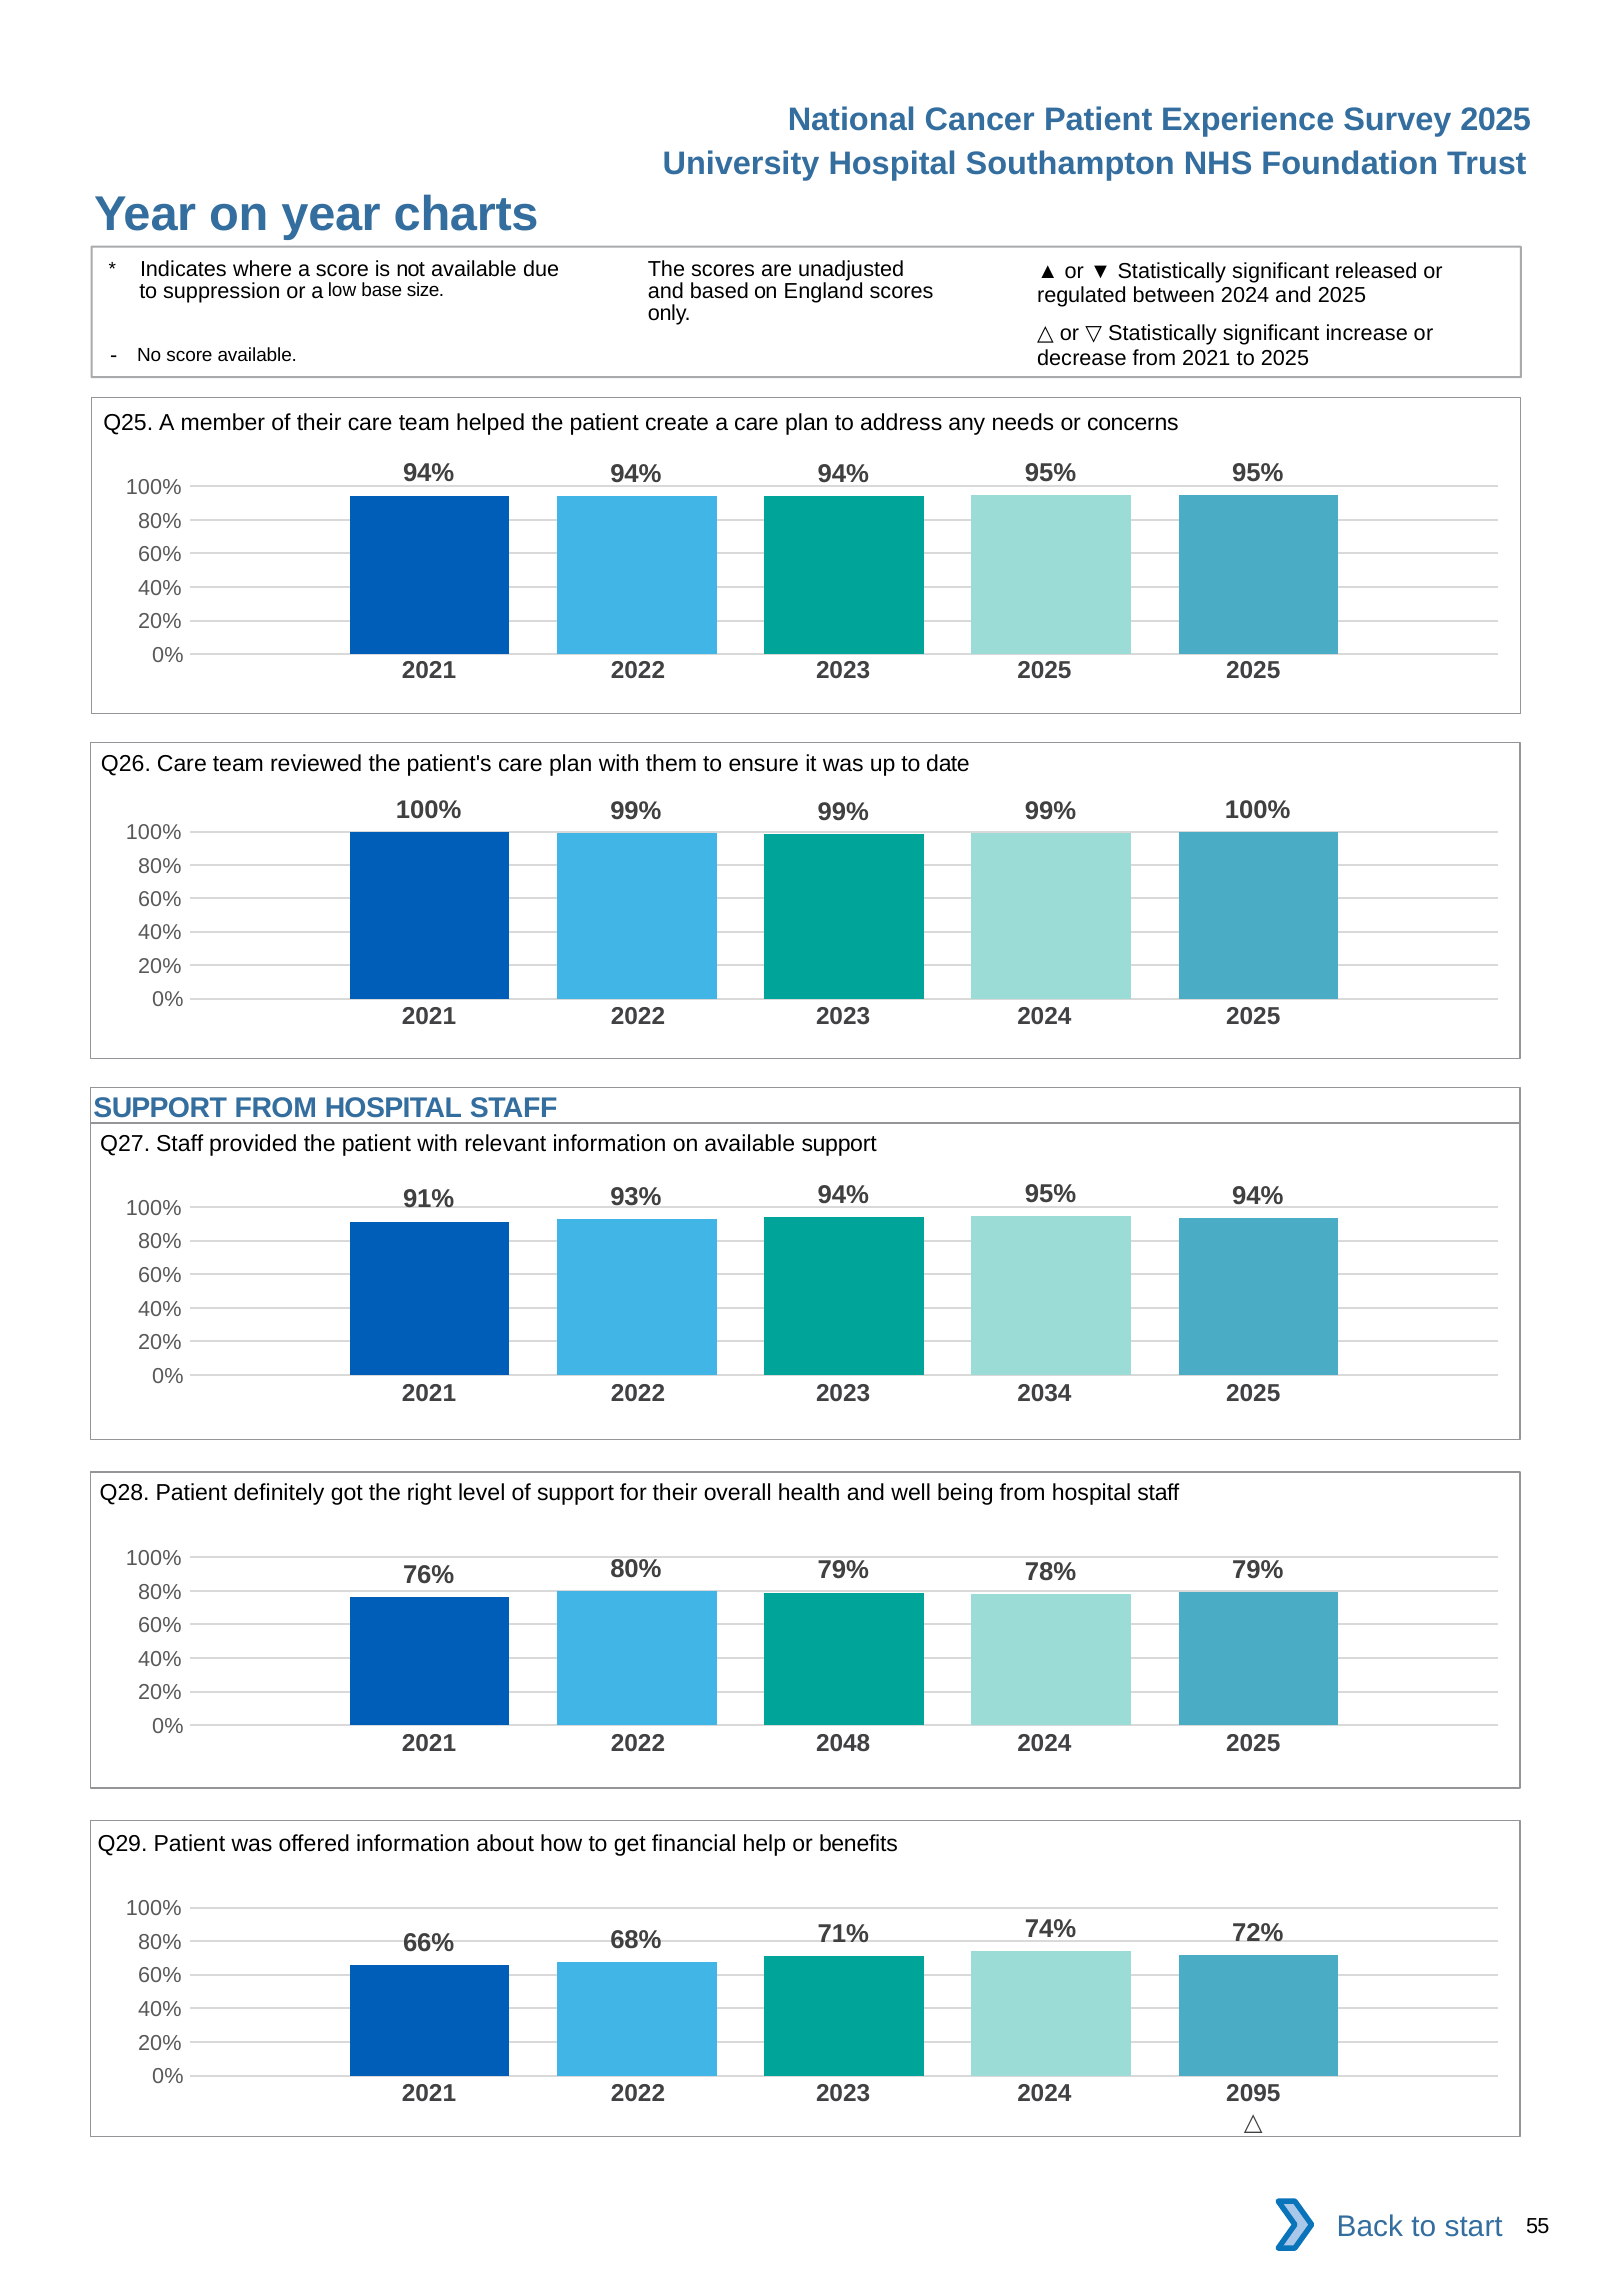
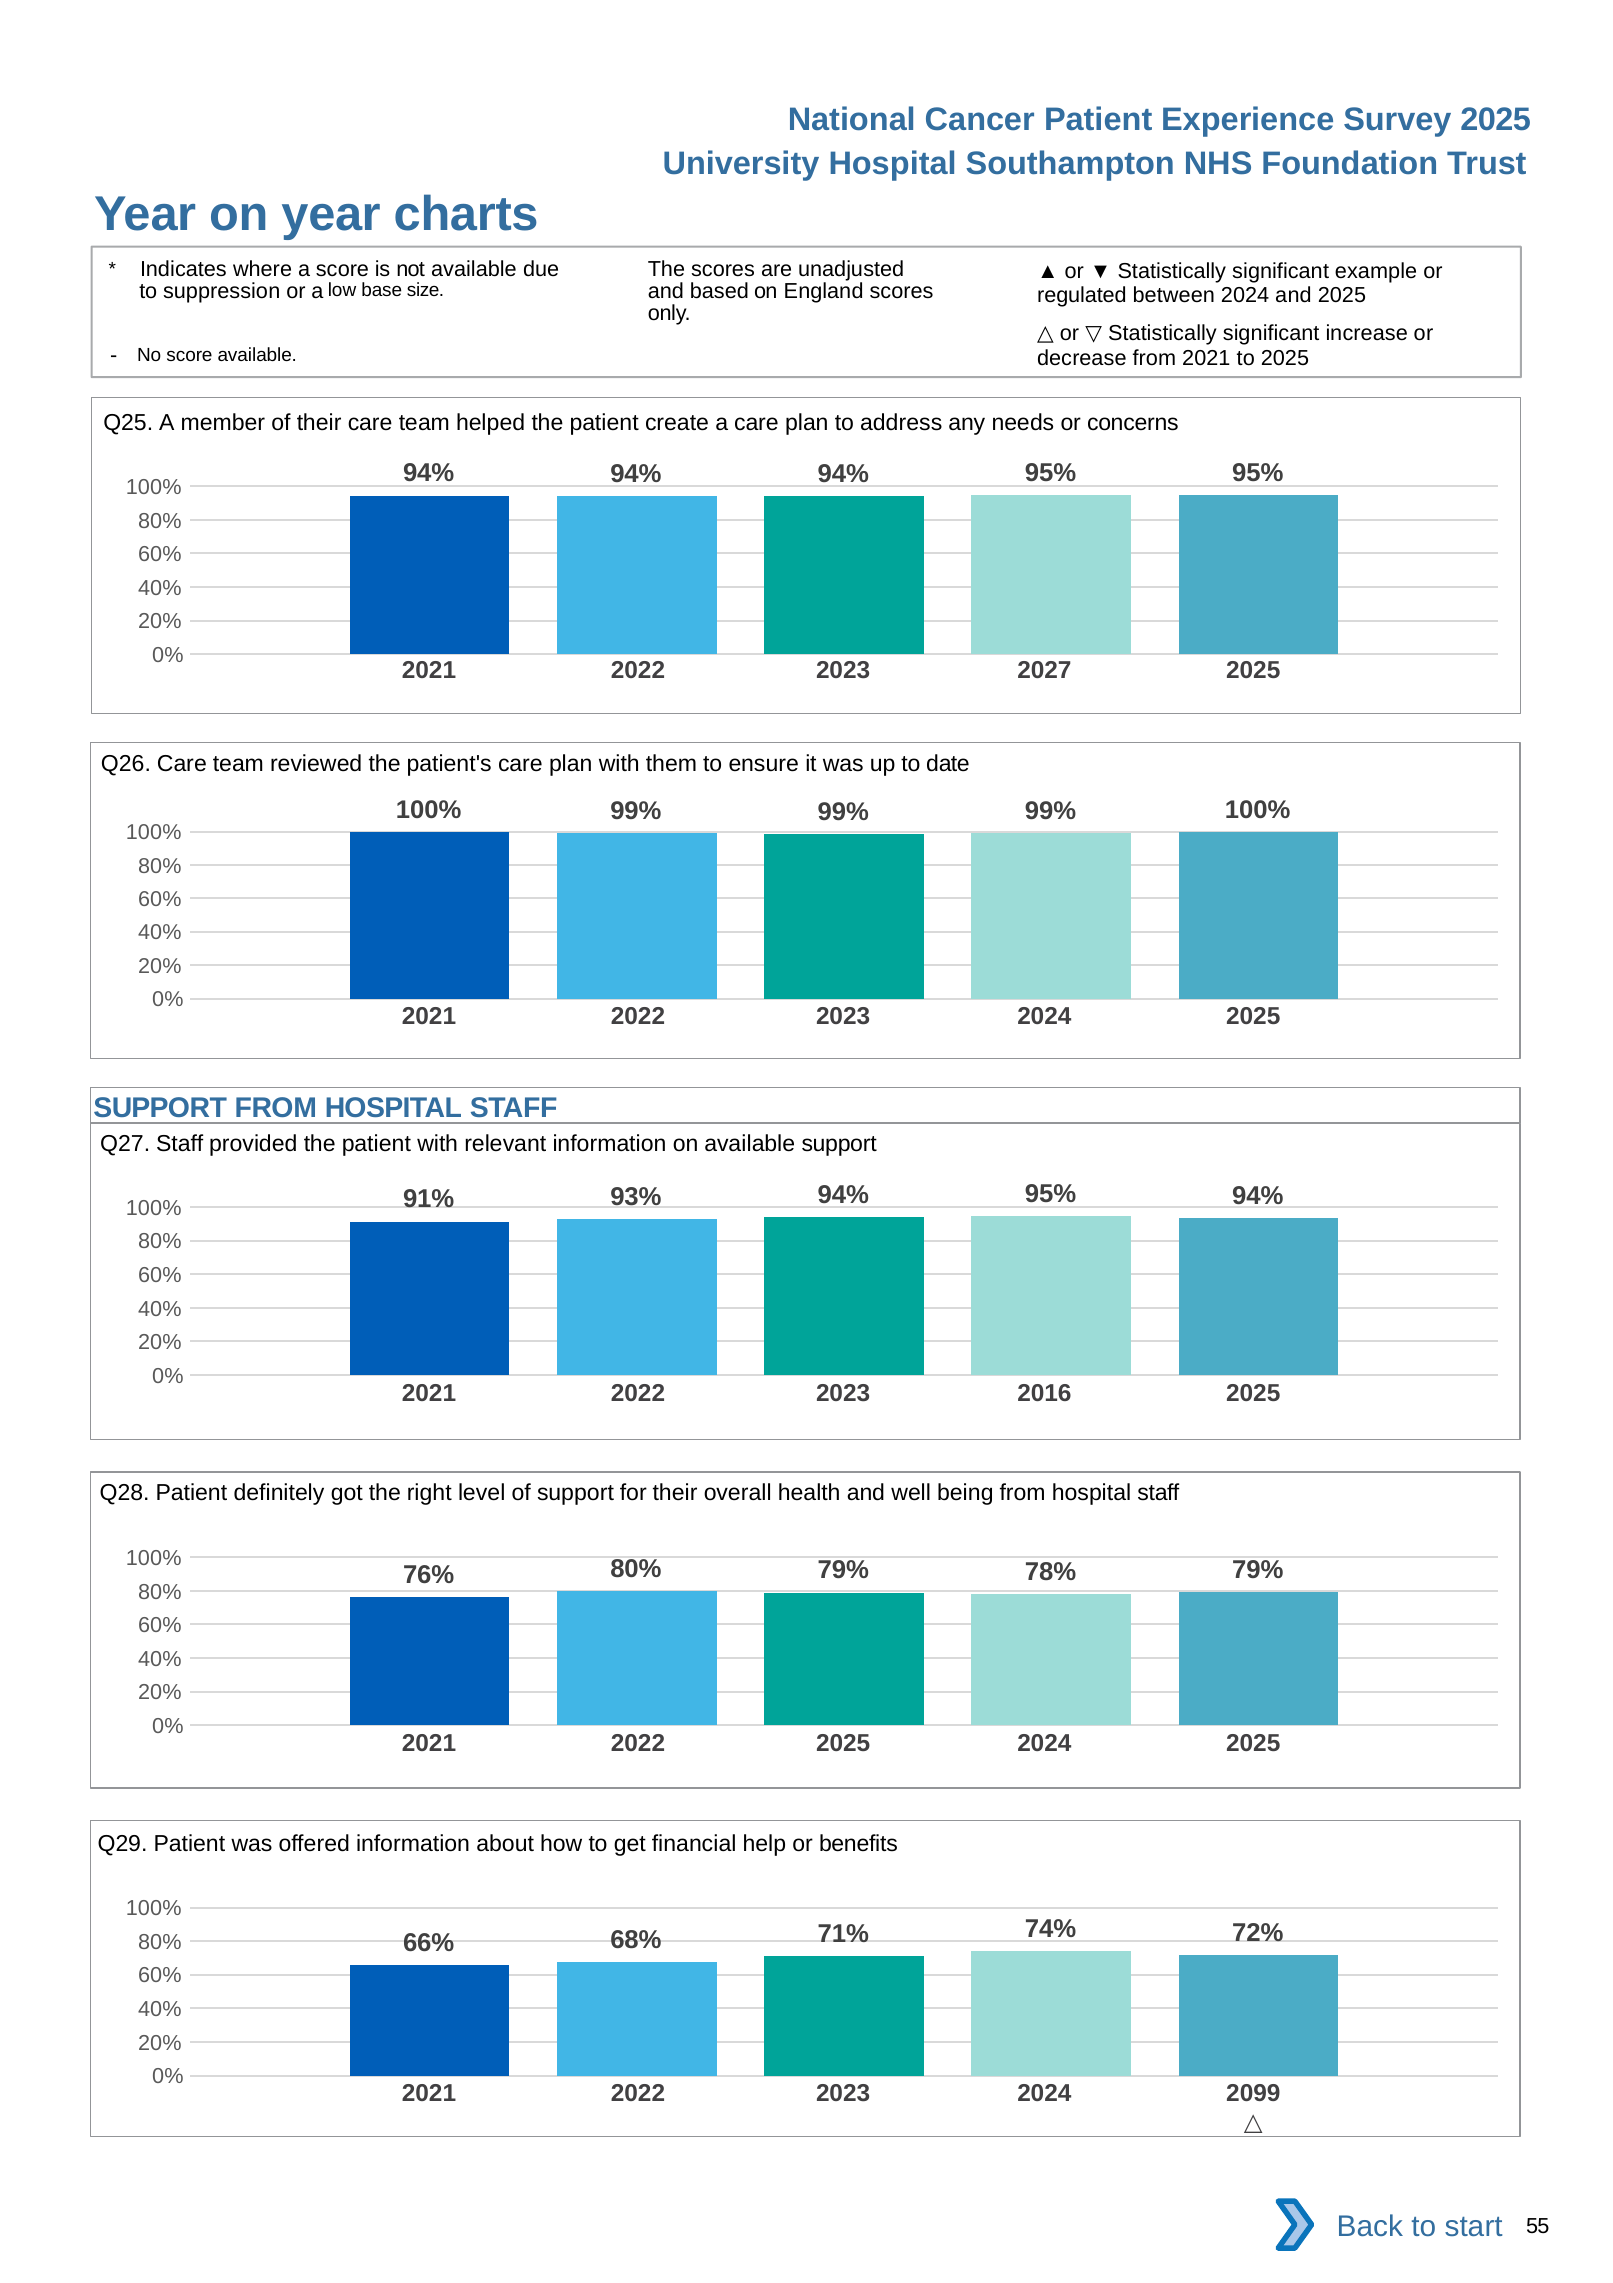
released: released -> example
2023 2025: 2025 -> 2027
2034: 2034 -> 2016
2022 2048: 2048 -> 2025
2095: 2095 -> 2099
